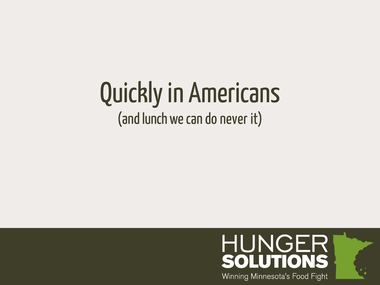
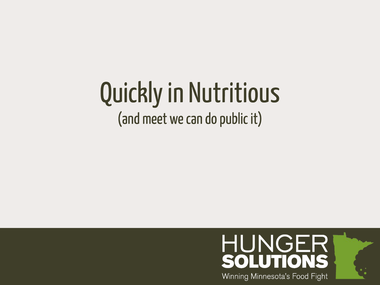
Americans: Americans -> Nutritious
lunch: lunch -> meet
never: never -> public
